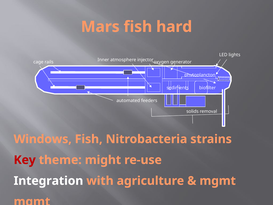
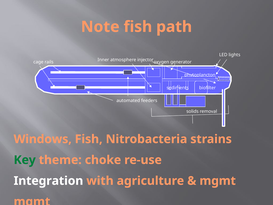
Mars: Mars -> Note
hard: hard -> path
Key colour: red -> green
might: might -> choke
